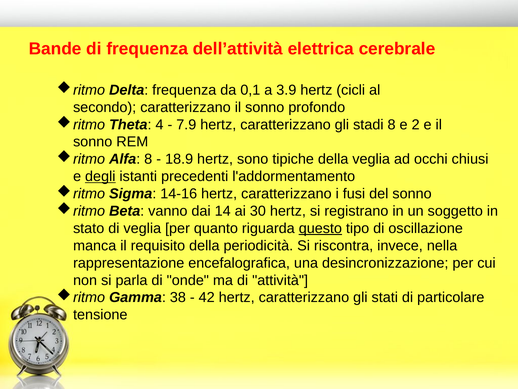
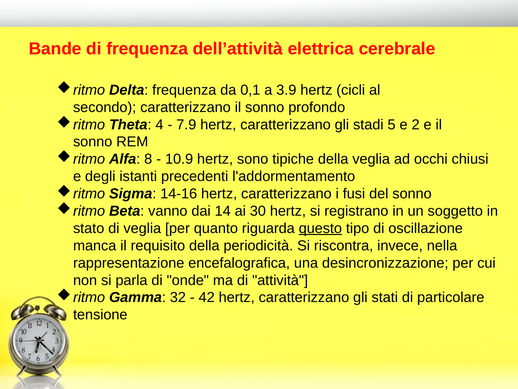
stadi 8: 8 -> 5
18.9: 18.9 -> 10.9
degli underline: present -> none
38: 38 -> 32
